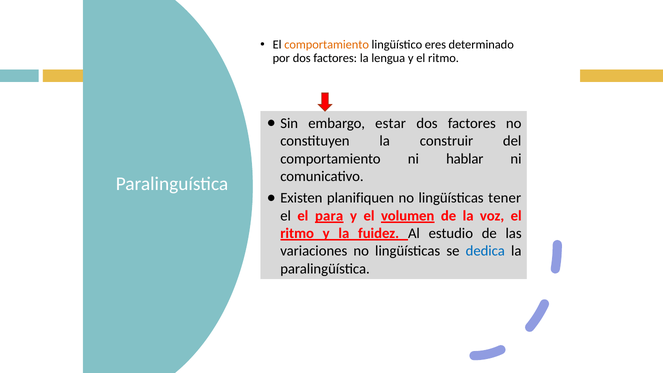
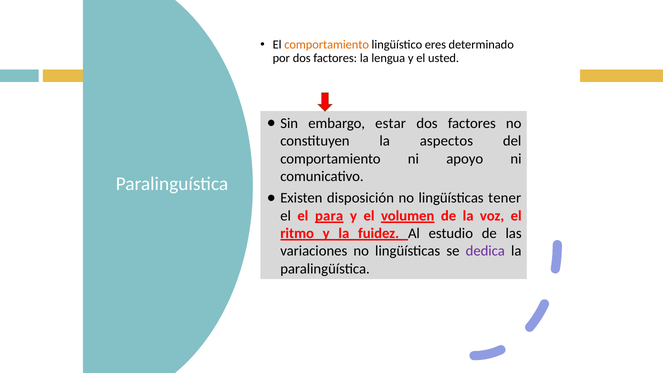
y el ritmo: ritmo -> usted
construir: construir -> aspectos
hablar: hablar -> apoyo
planifiquen: planifiquen -> disposición
dedica colour: blue -> purple
